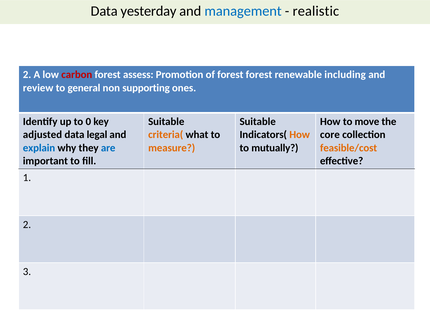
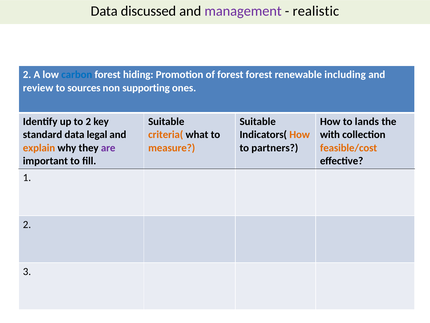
yesterday: yesterday -> discussed
management colour: blue -> purple
carbon colour: red -> blue
assess: assess -> hiding
general: general -> sources
to 0: 0 -> 2
move: move -> lands
adjusted: adjusted -> standard
core: core -> with
explain colour: blue -> orange
are colour: blue -> purple
mutually: mutually -> partners
